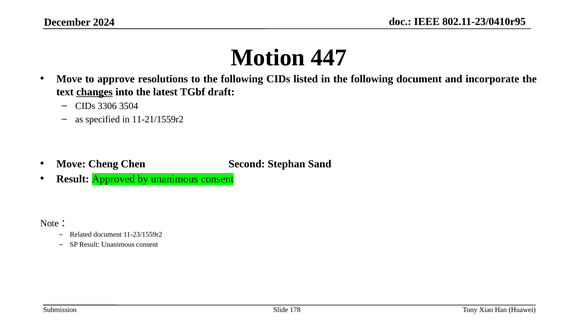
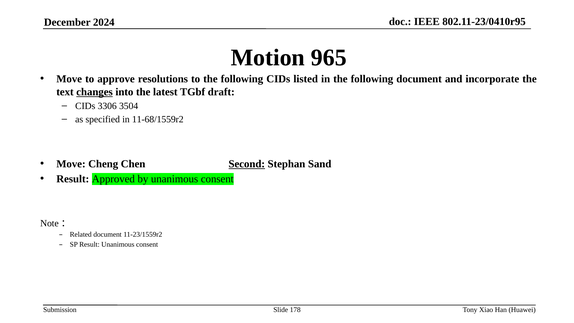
447: 447 -> 965
11-21/1559r2: 11-21/1559r2 -> 11-68/1559r2
Second underline: none -> present
